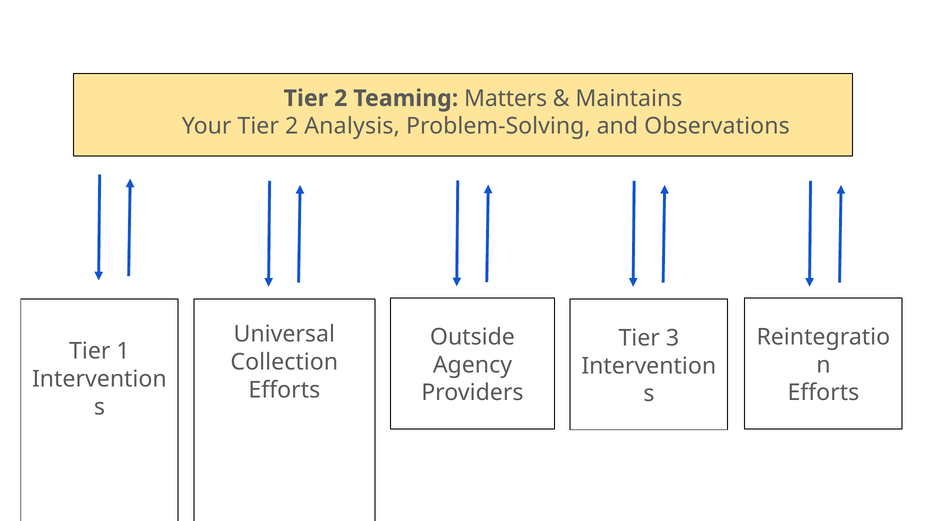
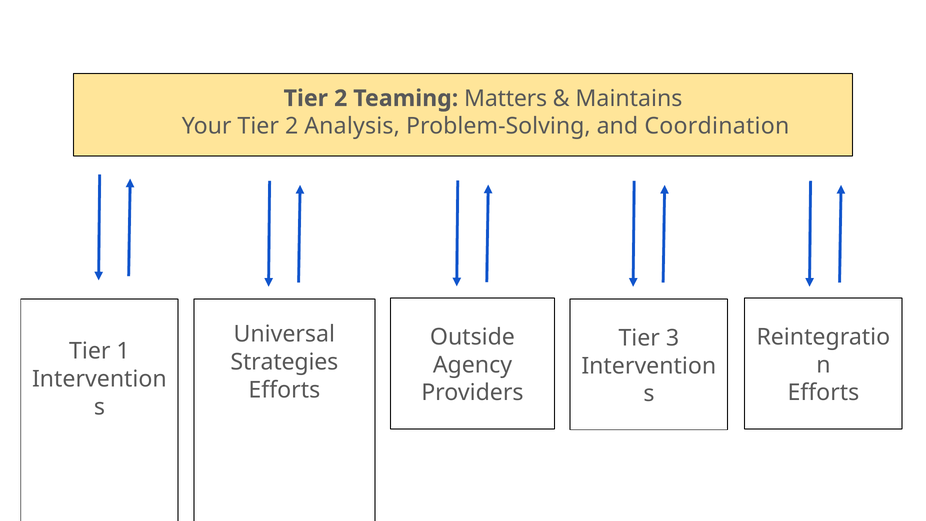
Observations: Observations -> Coordination
Collection: Collection -> Strategies
